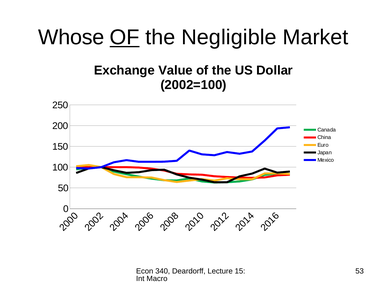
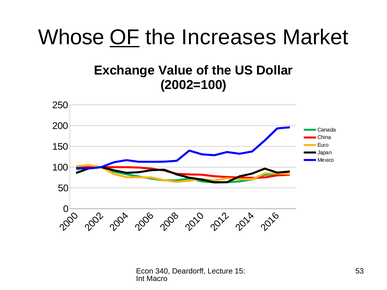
Negligible: Negligible -> Increases
